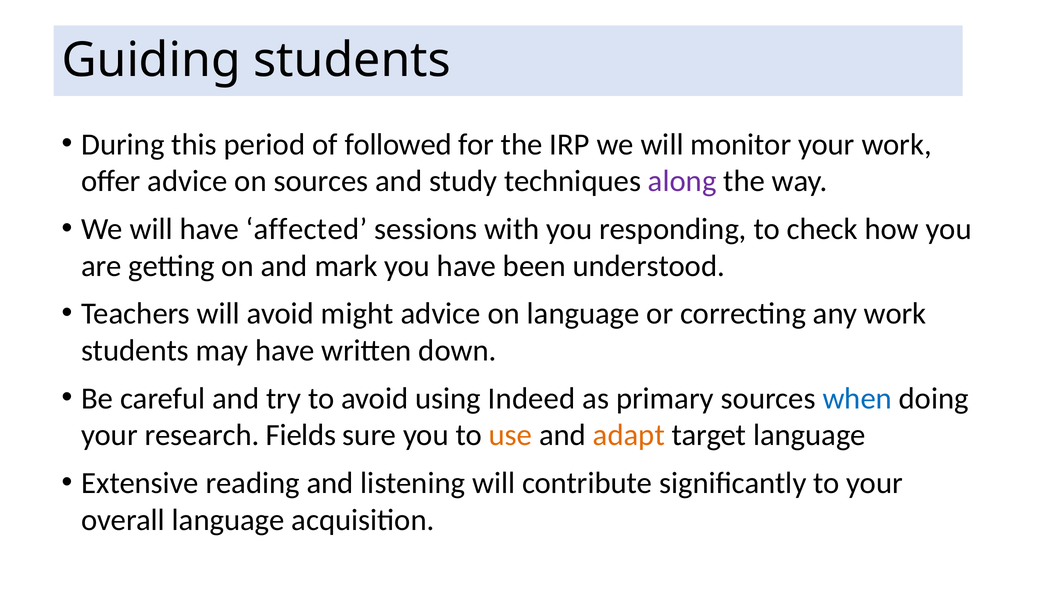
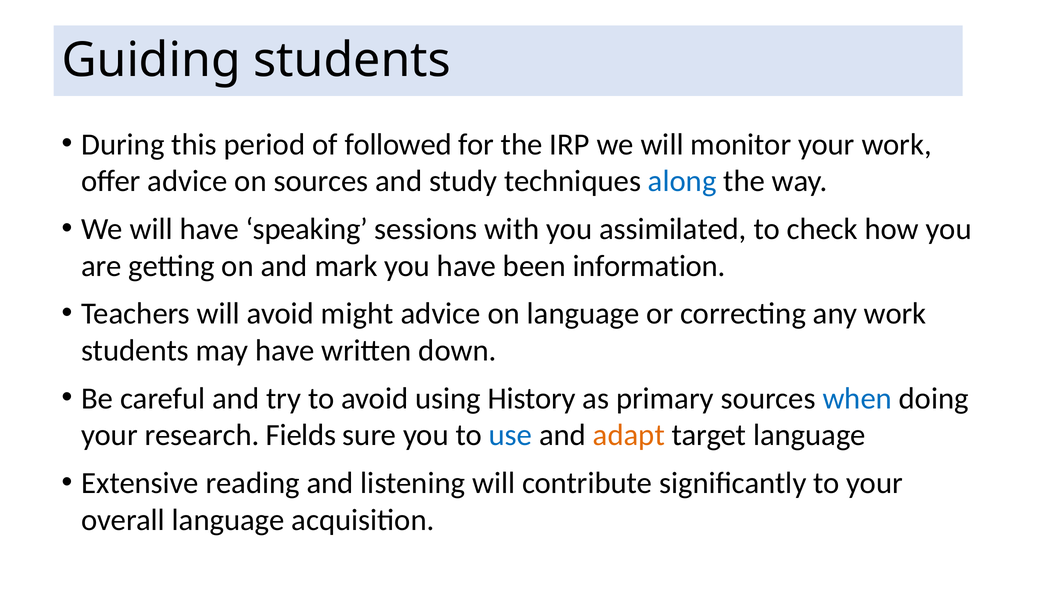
along colour: purple -> blue
affected: affected -> speaking
responding: responding -> assimilated
understood: understood -> information
Indeed: Indeed -> History
use colour: orange -> blue
